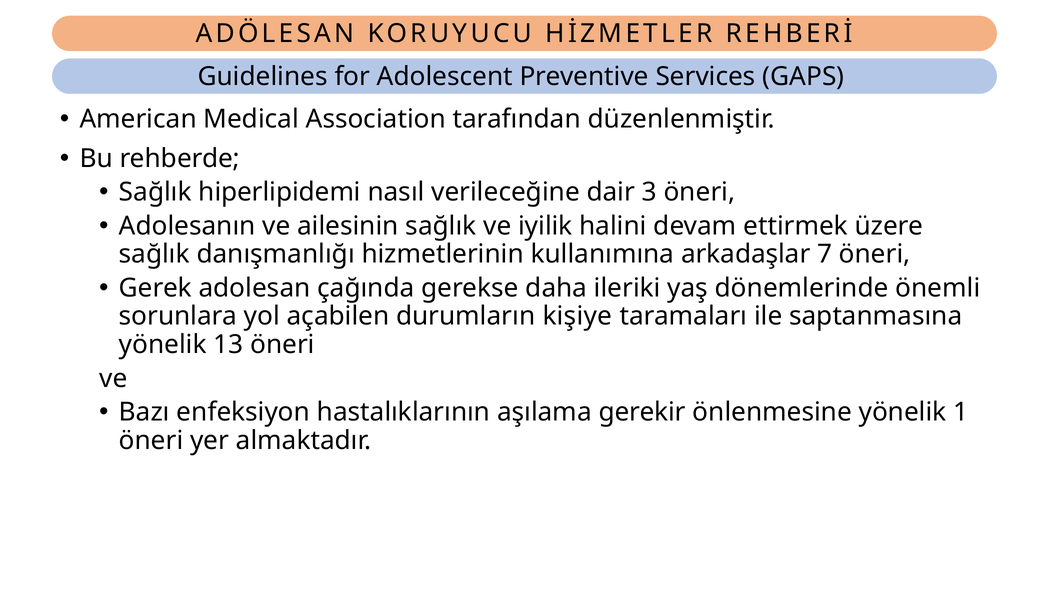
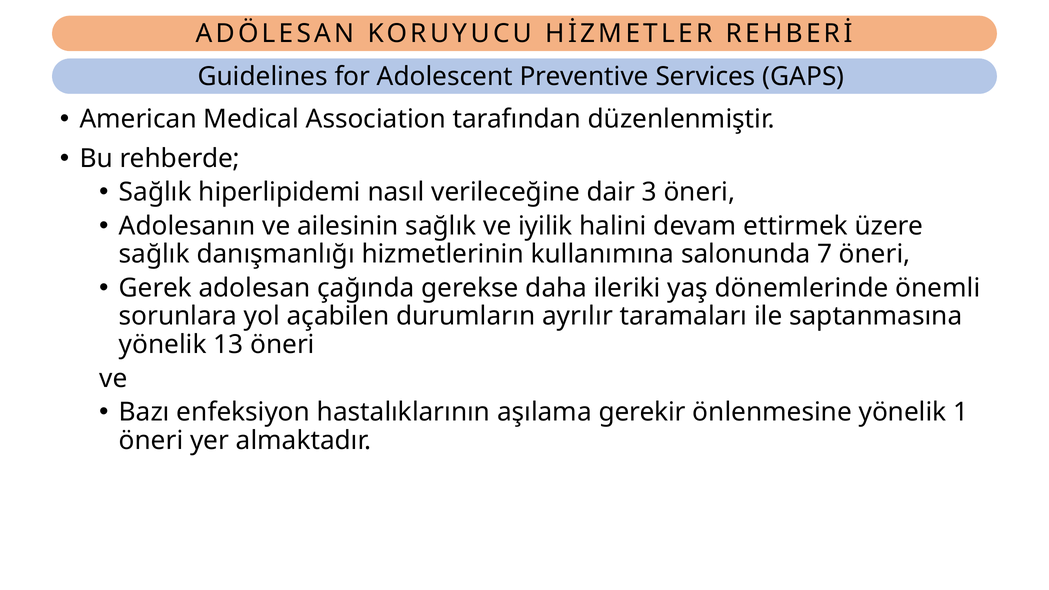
arkadaşlar: arkadaşlar -> salonunda
kişiye: kişiye -> ayrılır
